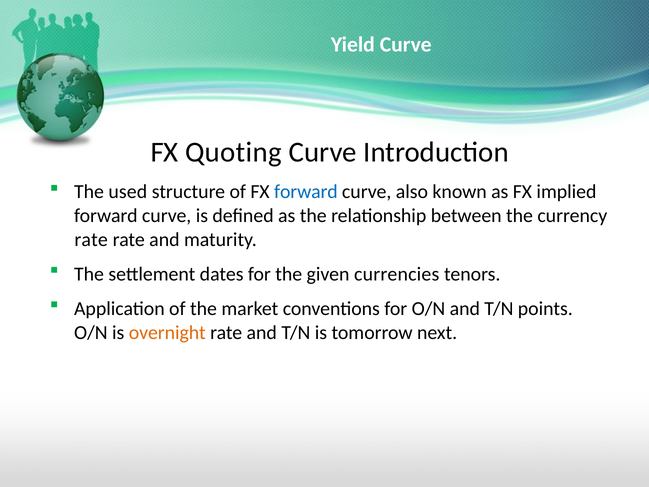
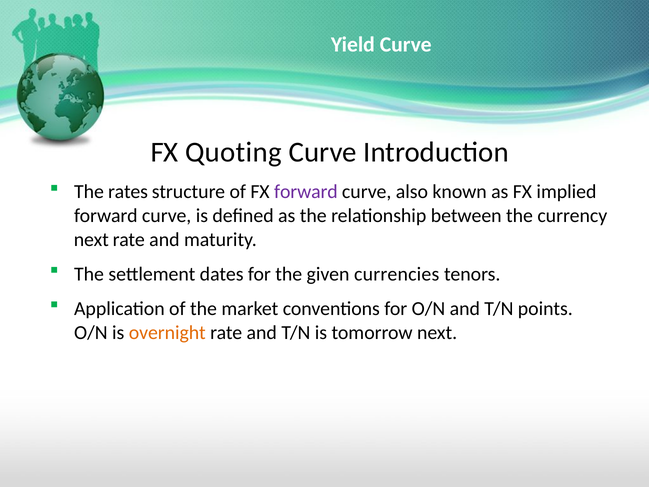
used: used -> rates
forward at (306, 192) colour: blue -> purple
rate at (91, 239): rate -> next
